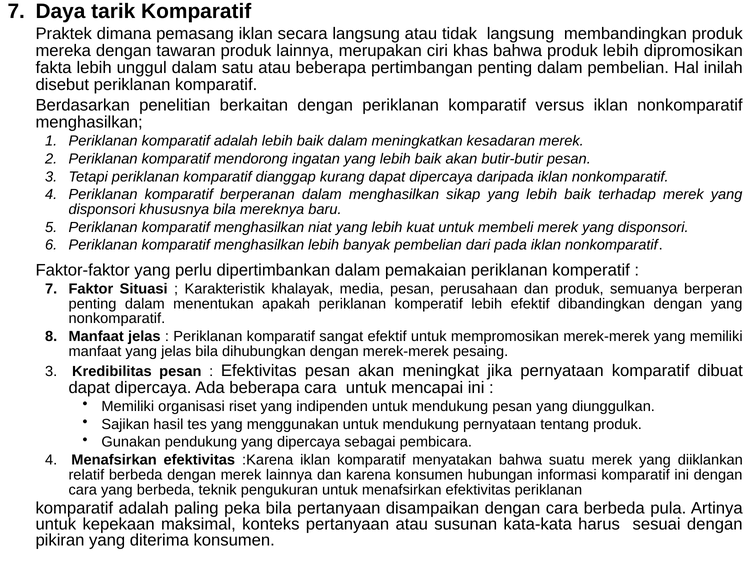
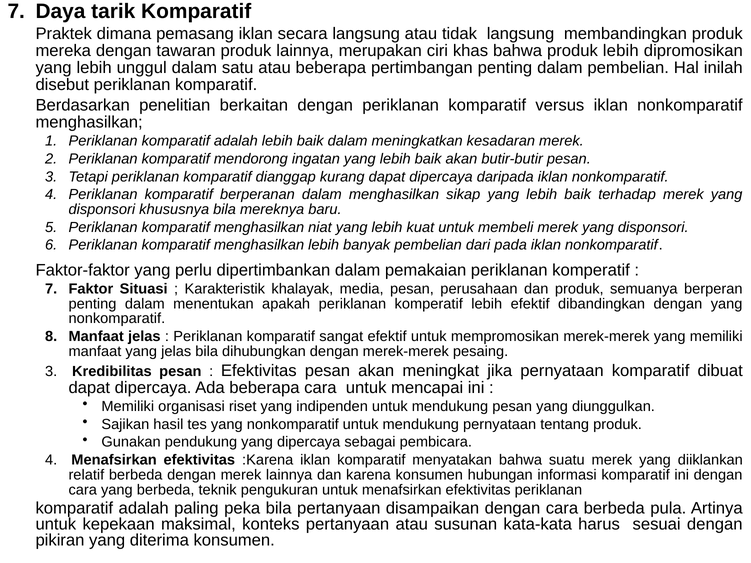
fakta at (54, 68): fakta -> yang
tes yang menggunakan: menggunakan -> nonkomparatif
